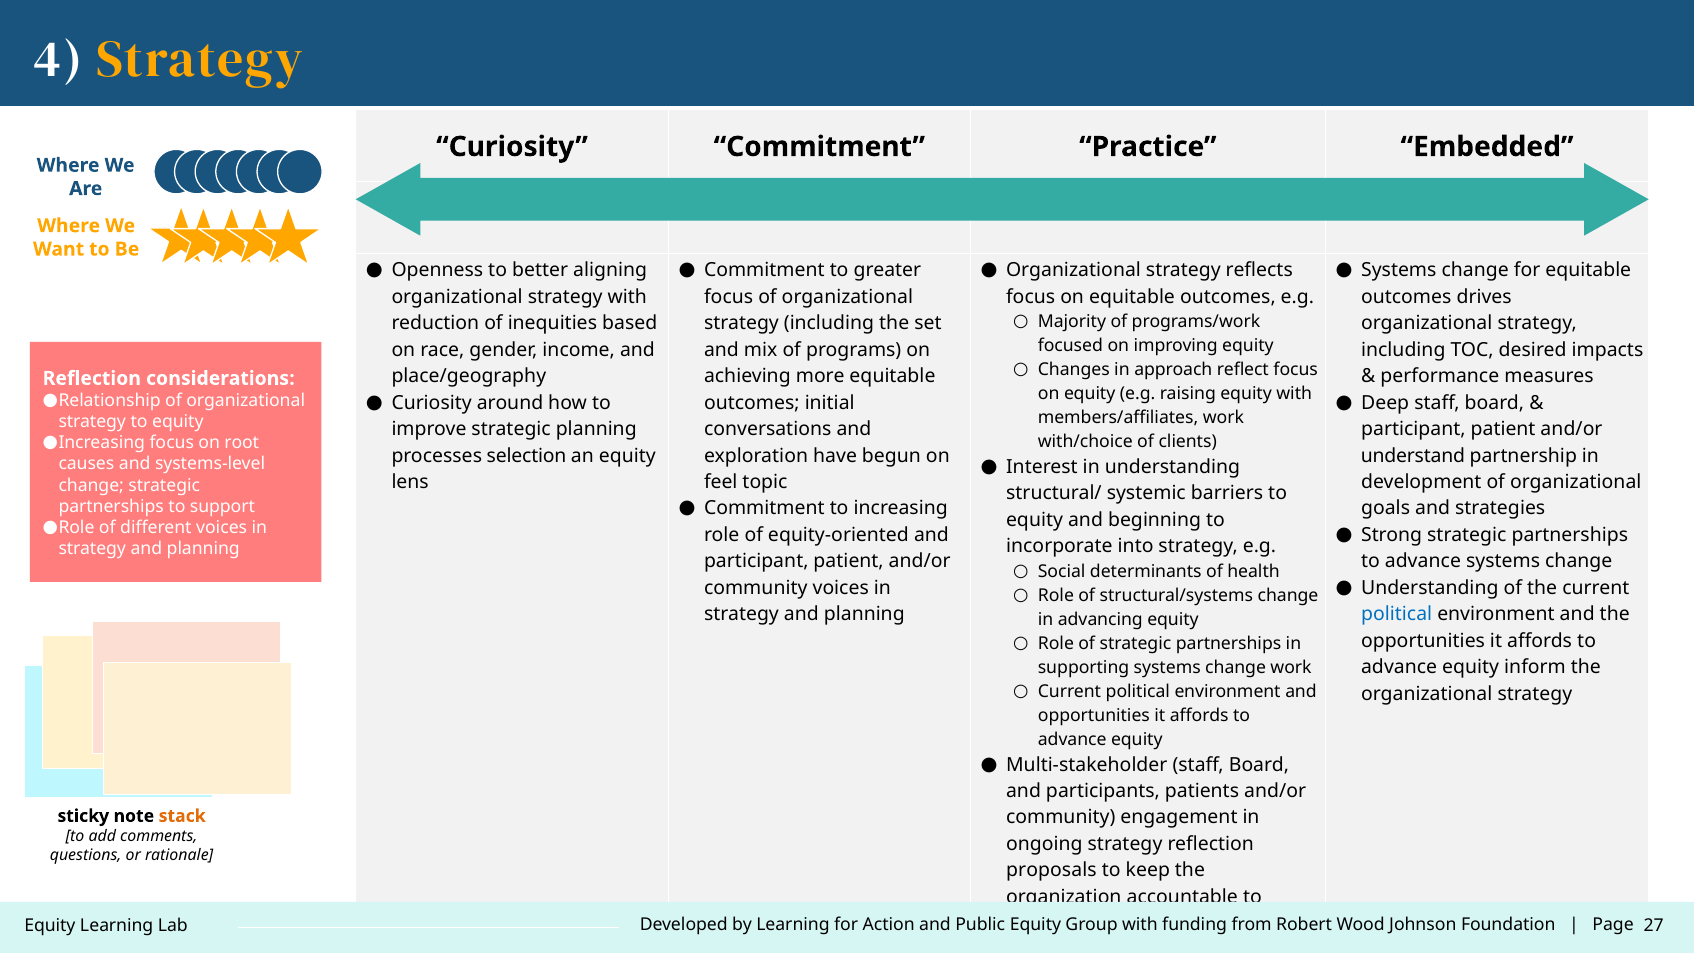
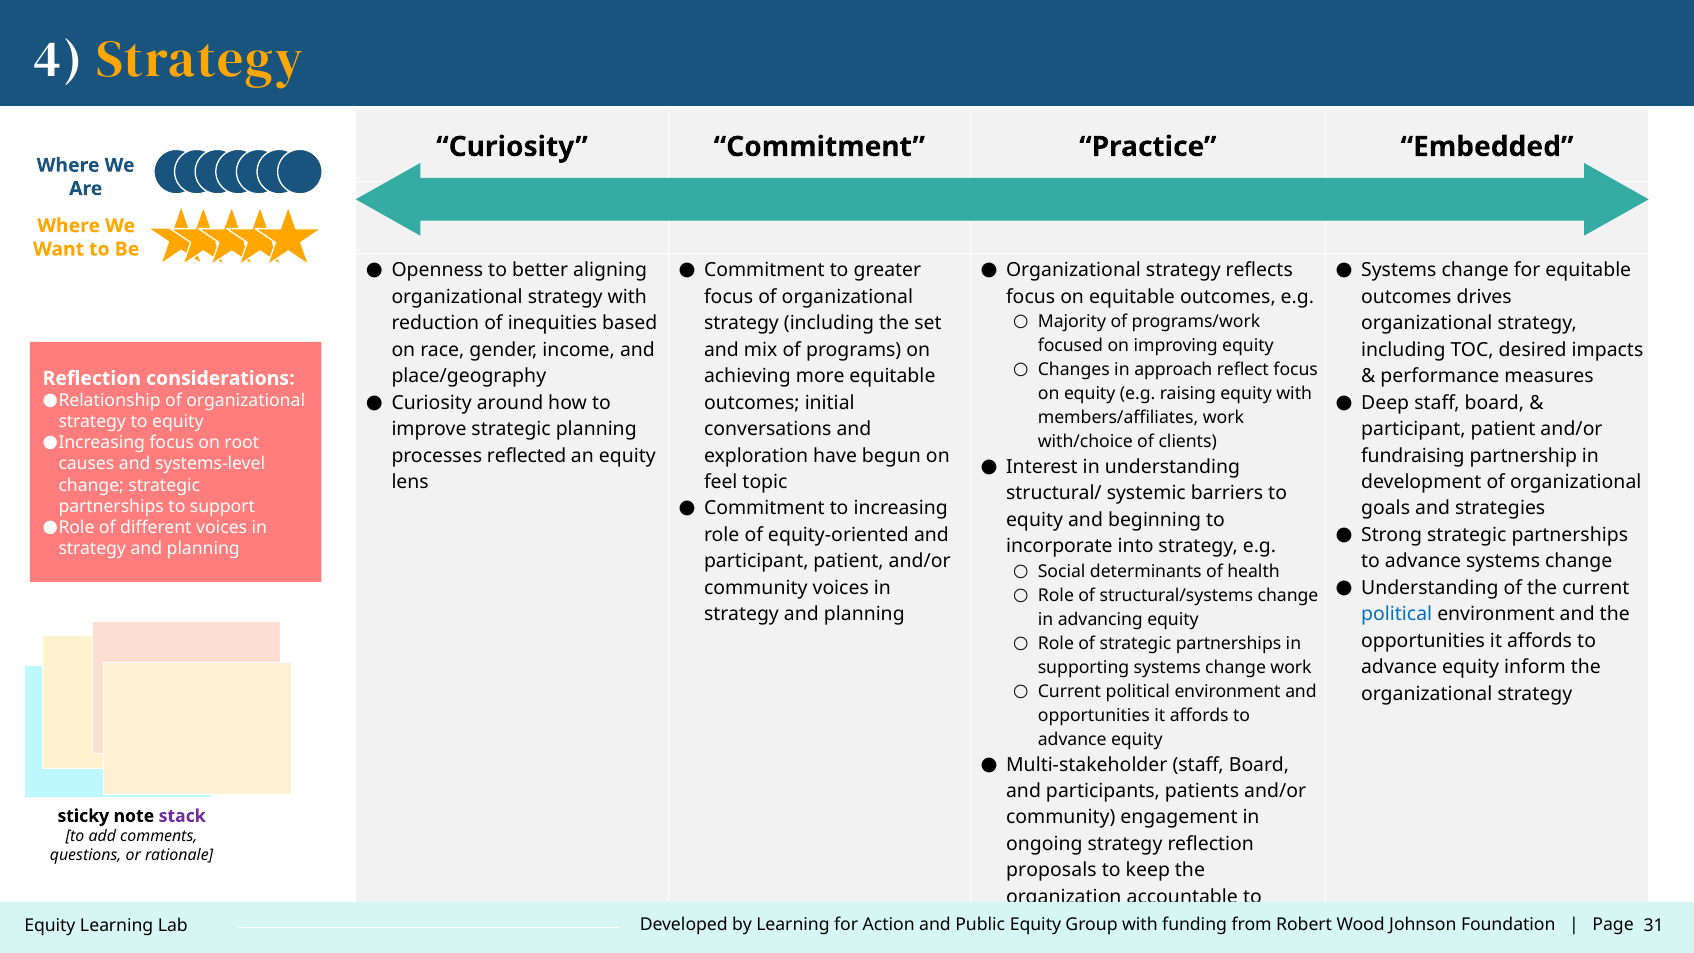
selection: selection -> reflected
understand: understand -> fundraising
stack colour: orange -> purple
27: 27 -> 31
